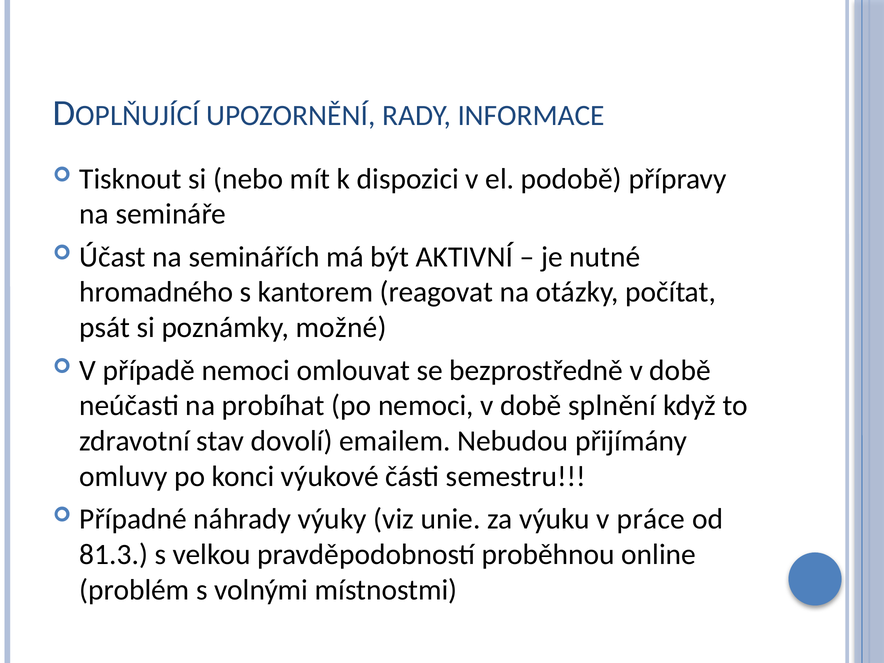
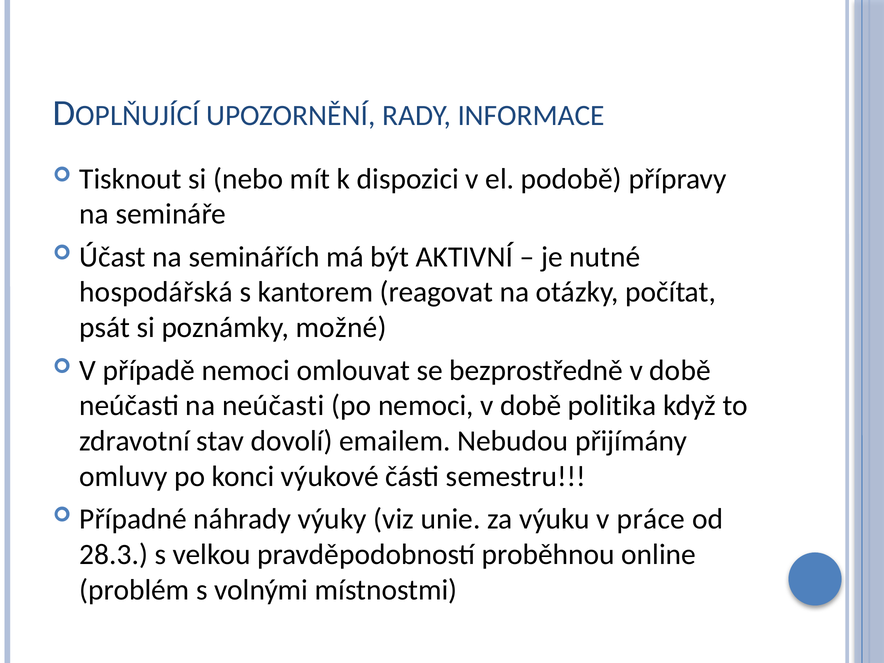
hromadného: hromadného -> hospodářská
na probíhat: probíhat -> neúčasti
splnění: splnění -> politika
81.3: 81.3 -> 28.3
